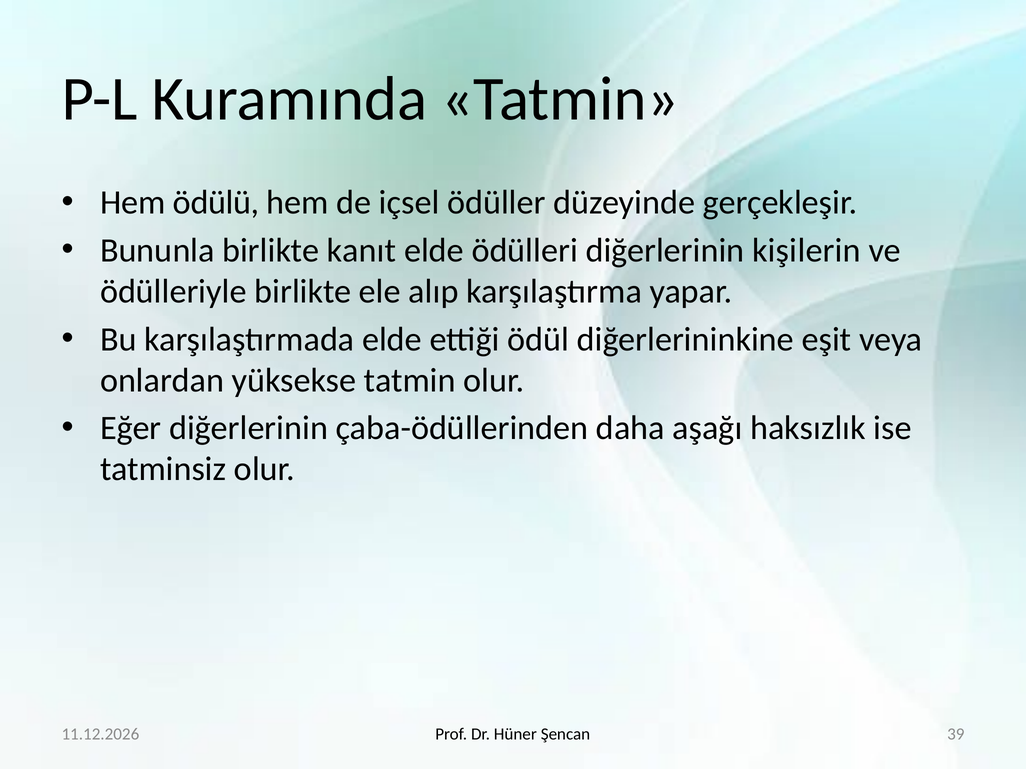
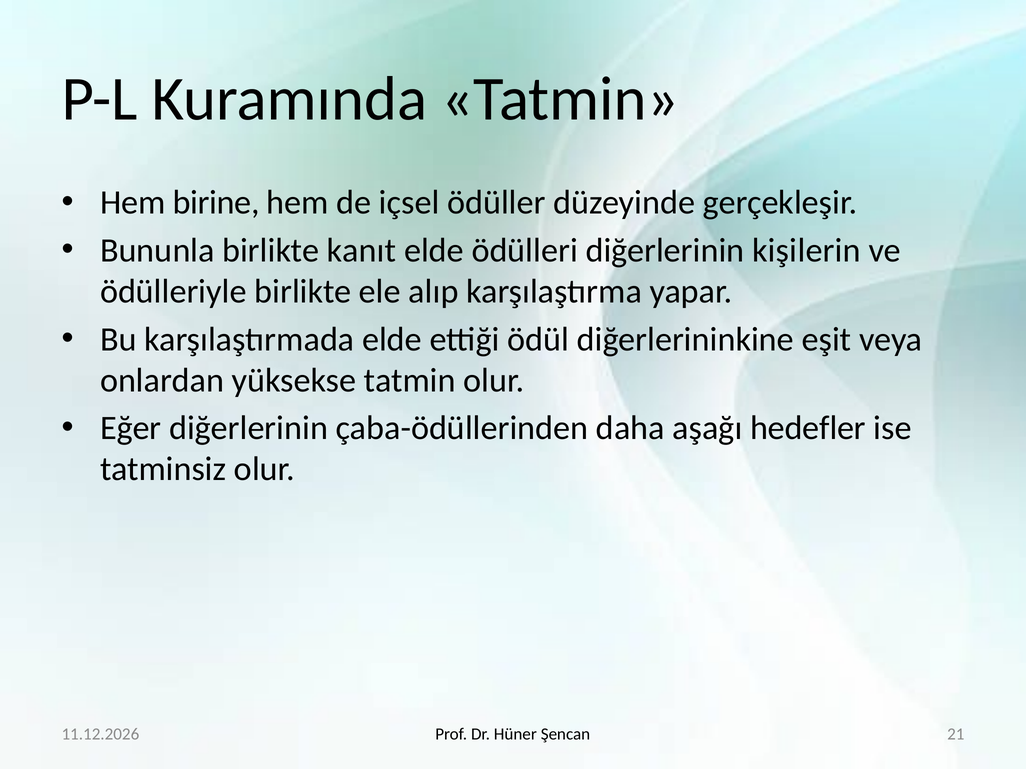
ödülü: ödülü -> birine
haksızlık: haksızlık -> hedefler
39: 39 -> 21
